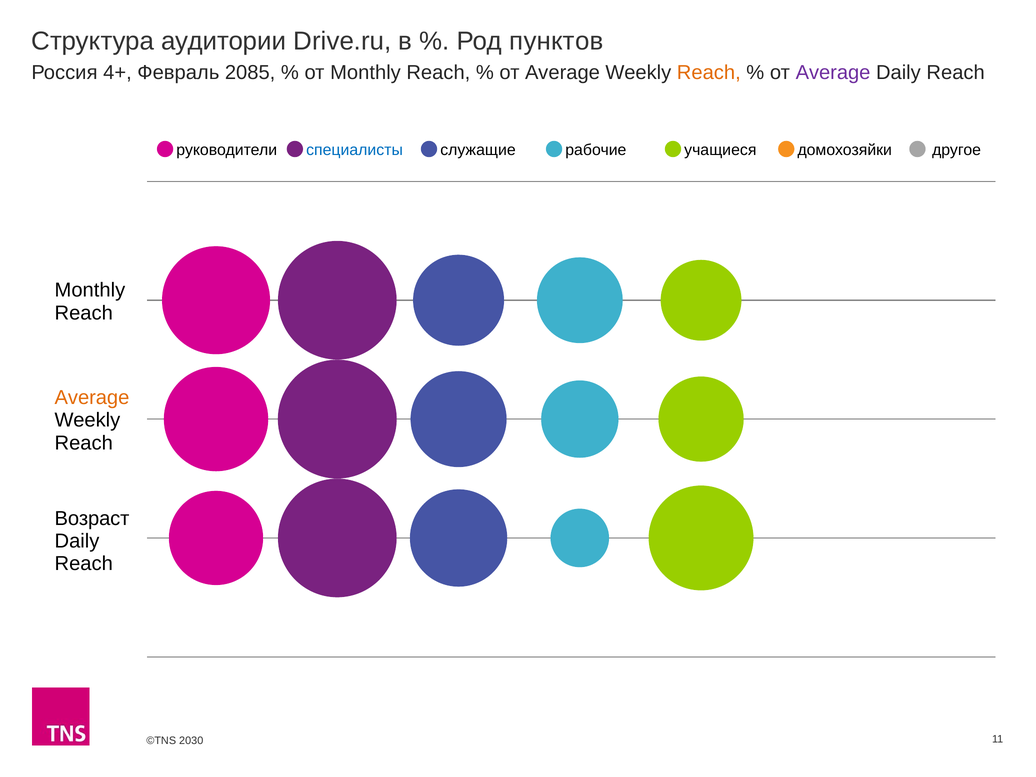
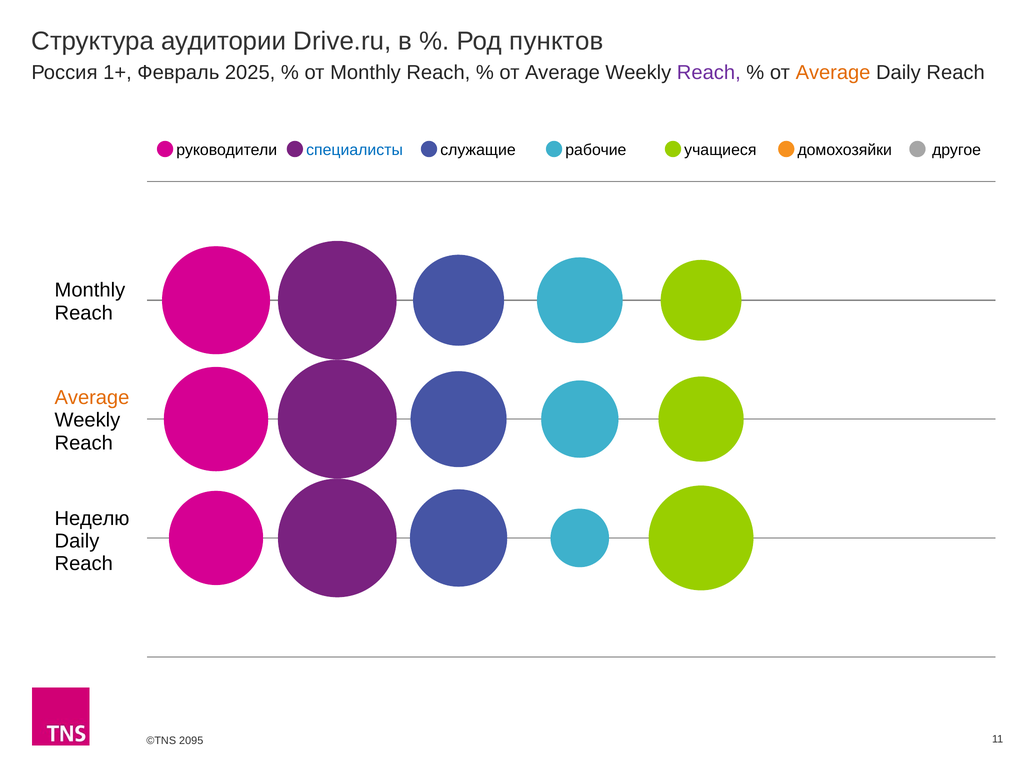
4+: 4+ -> 1+
2085: 2085 -> 2025
Reach at (709, 72) colour: orange -> purple
Average at (833, 72) colour: purple -> orange
Возраст: Возраст -> Неделю
2030: 2030 -> 2095
